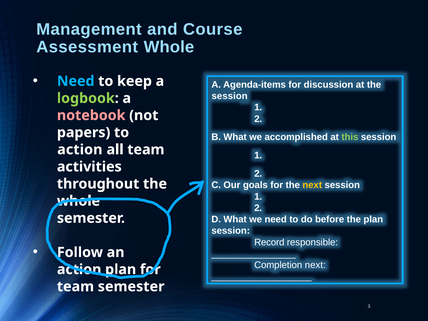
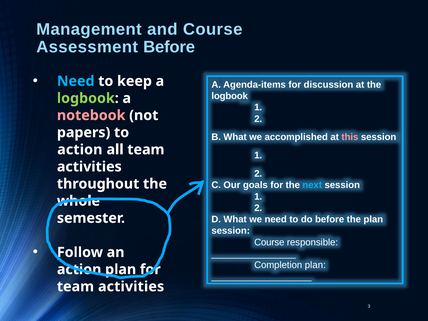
Assessment Whole: Whole -> Before
session at (230, 96): session -> logbook
this colour: light green -> pink
next at (312, 185) colour: yellow -> light blue
Record at (269, 242): Record -> Course
Completion next: next -> plan
semester at (131, 287): semester -> activities
